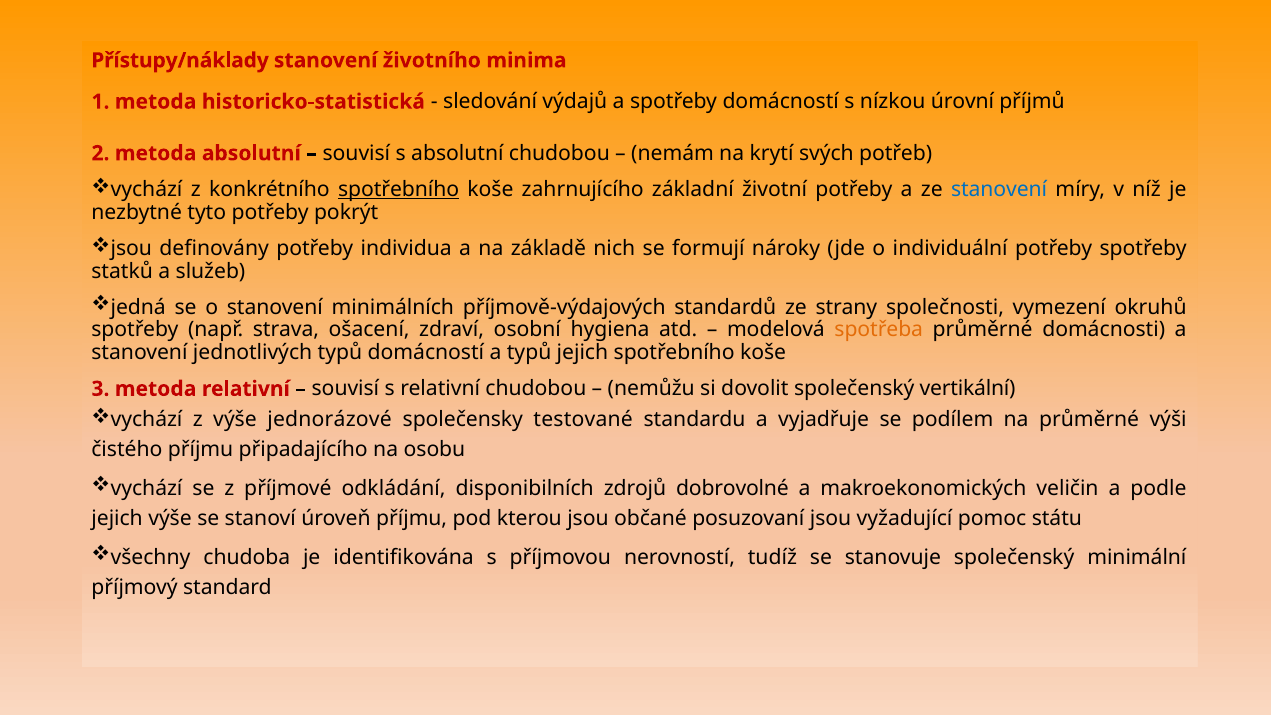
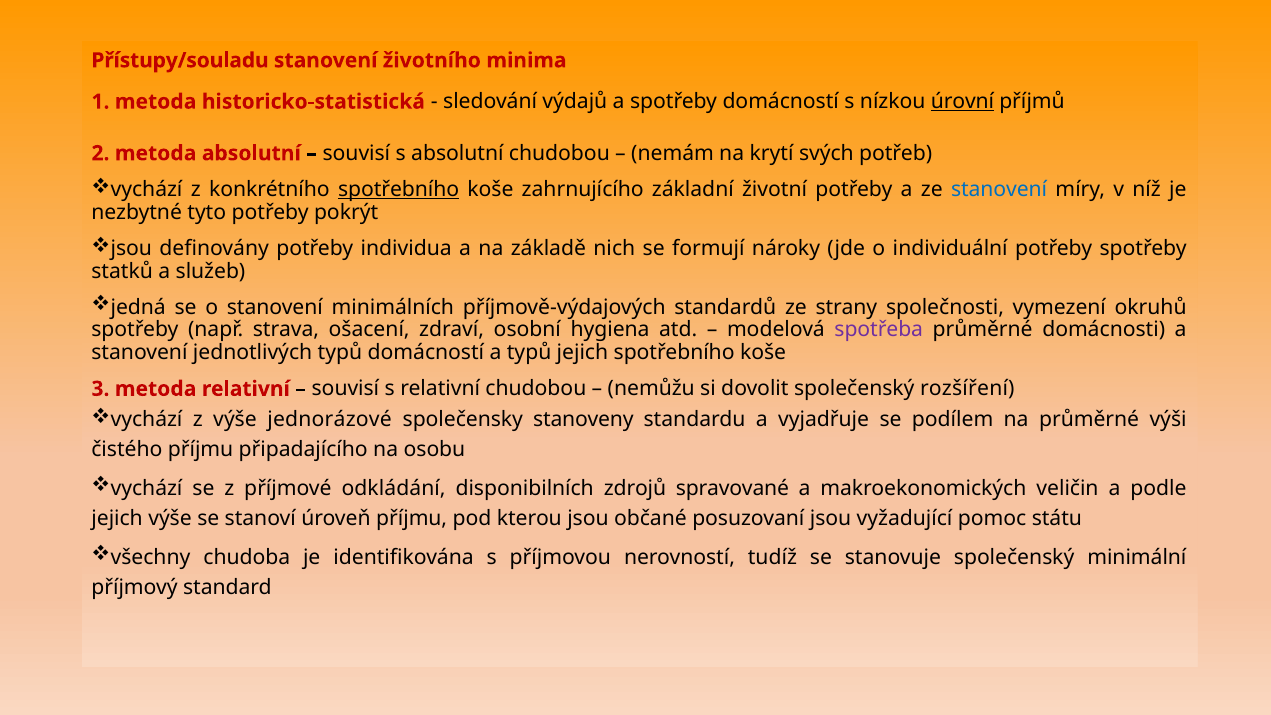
Přístupy/náklady: Přístupy/náklady -> Přístupy/souladu
úrovní underline: none -> present
spotřeba colour: orange -> purple
vertikální: vertikální -> rozšíření
testované: testované -> stanoveny
dobrovolné: dobrovolné -> spravované
